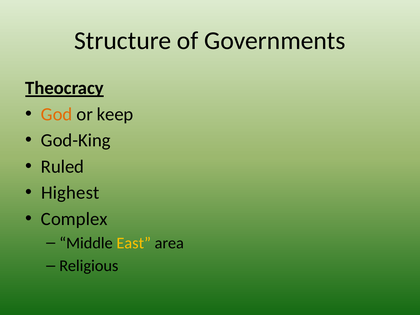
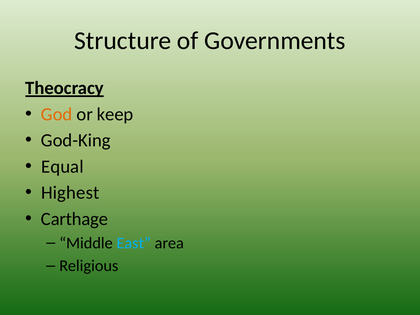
Ruled: Ruled -> Equal
Complex: Complex -> Carthage
East colour: yellow -> light blue
